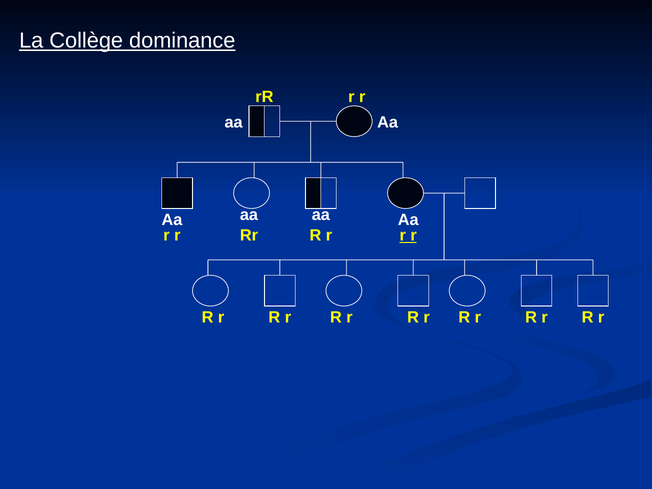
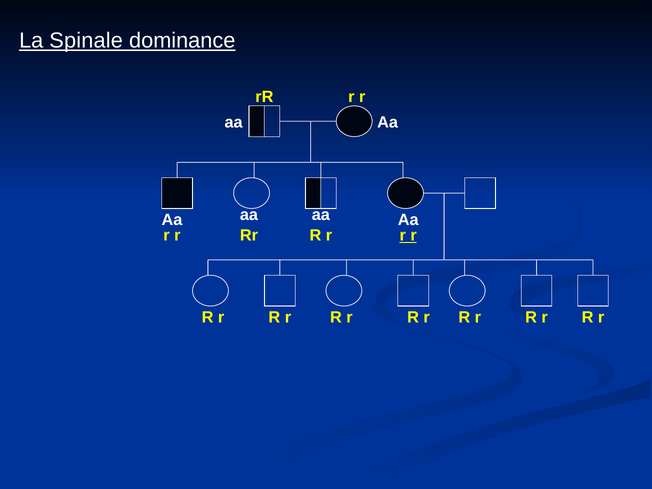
Collège: Collège -> Spinale
